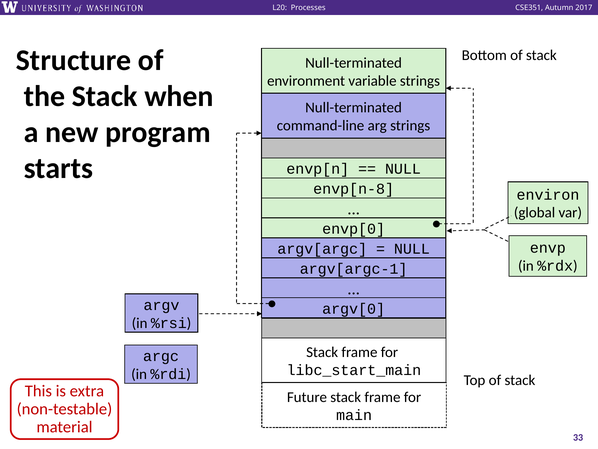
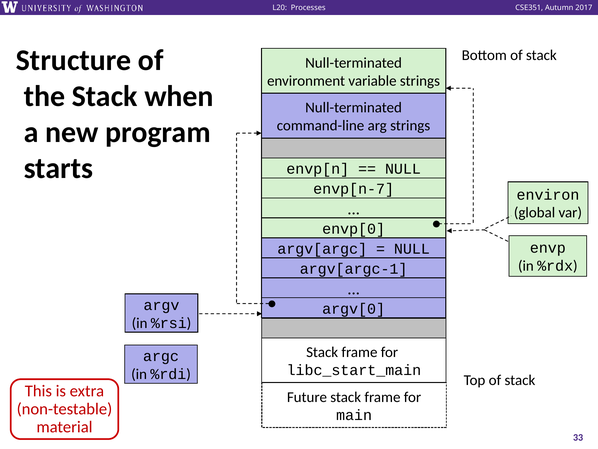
envp[n-8: envp[n-8 -> envp[n-7
